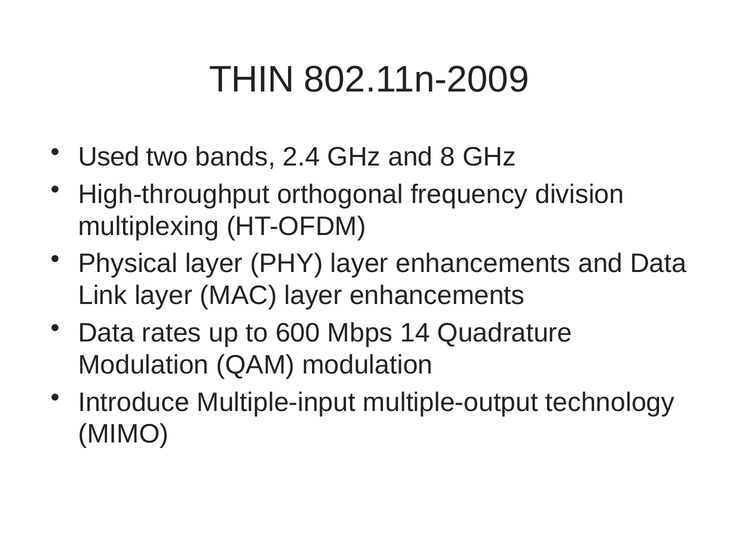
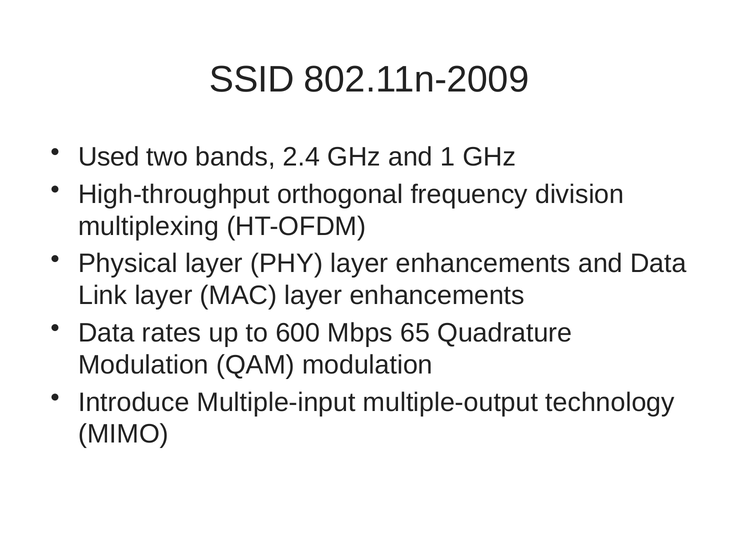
THIN: THIN -> SSID
8: 8 -> 1
14: 14 -> 65
